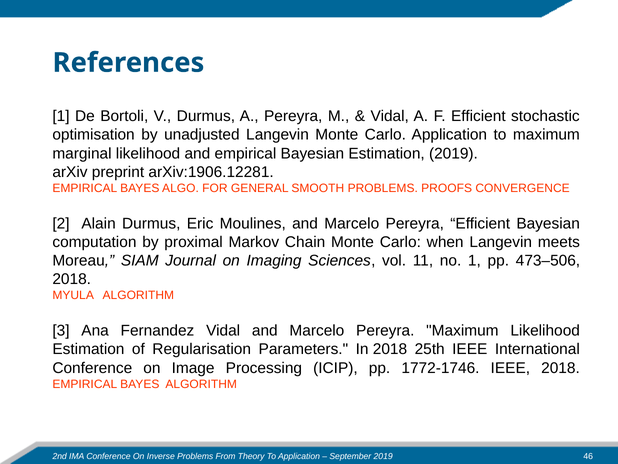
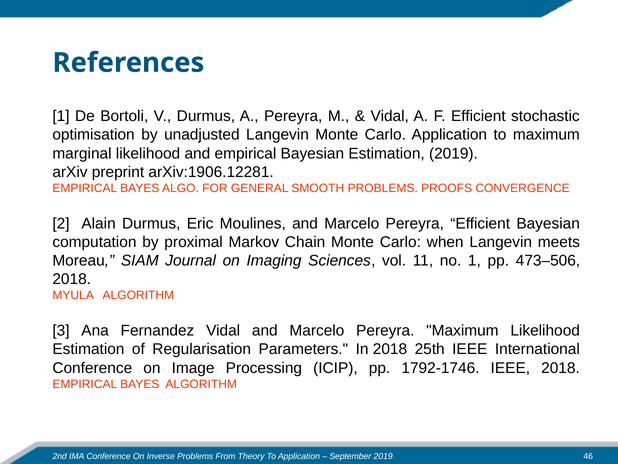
1772-1746: 1772-1746 -> 1792-1746
